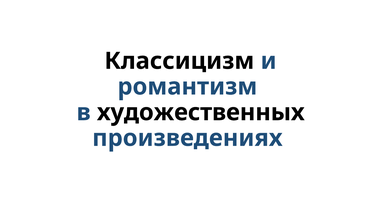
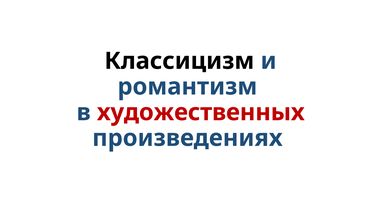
художественных colour: black -> red
